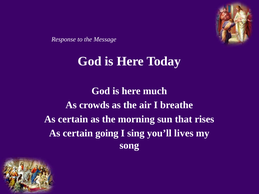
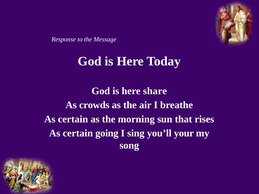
much: much -> share
lives: lives -> your
